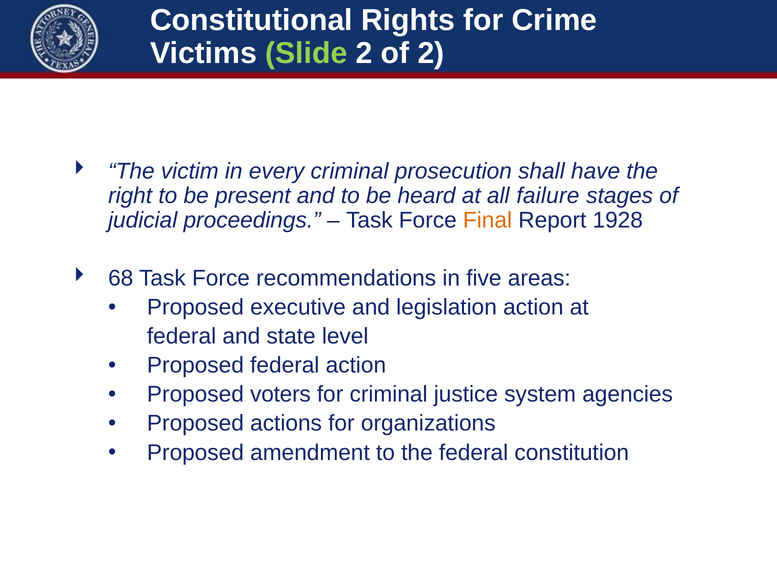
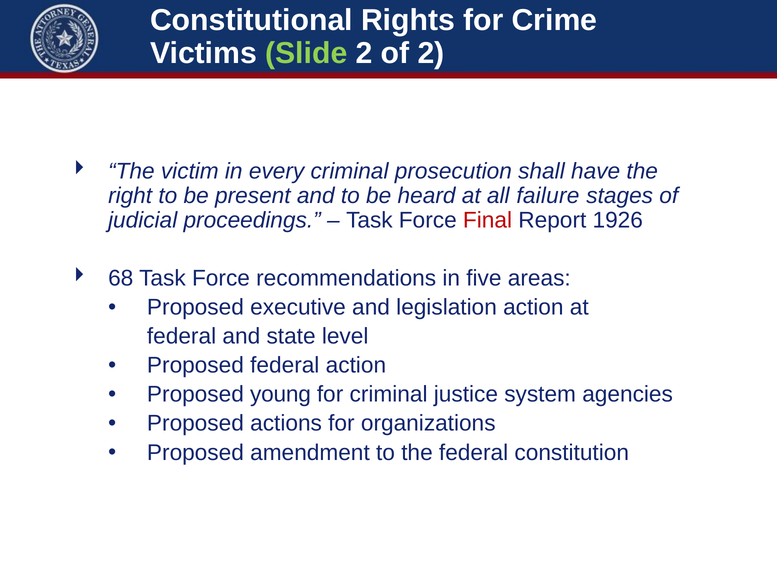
Final colour: orange -> red
1928: 1928 -> 1926
voters: voters -> young
